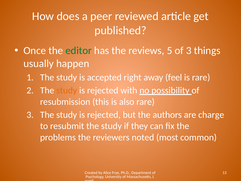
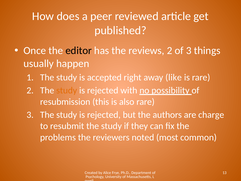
editor colour: green -> black
reviews 5: 5 -> 2
feel: feel -> like
